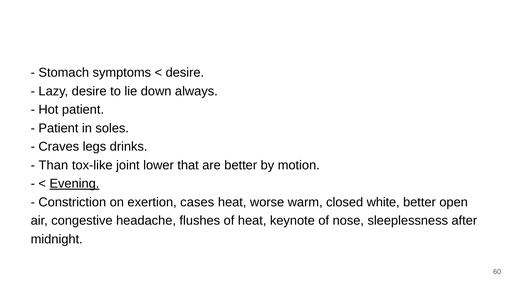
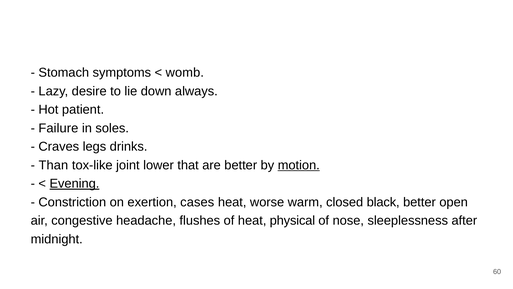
desire at (185, 73): desire -> womb
Patient at (58, 128): Patient -> Failure
motion underline: none -> present
white: white -> black
keynote: keynote -> physical
